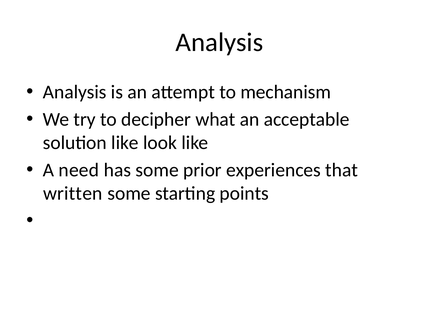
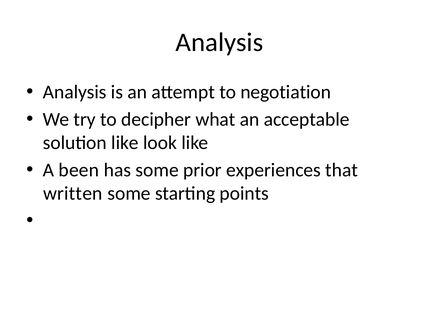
mechanism: mechanism -> negotiation
need: need -> been
